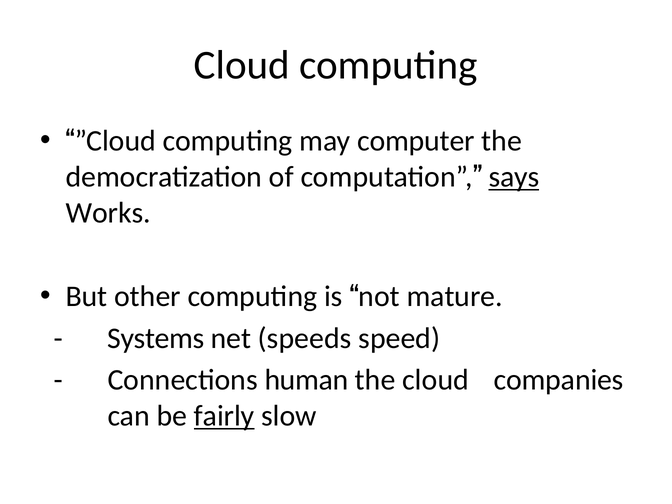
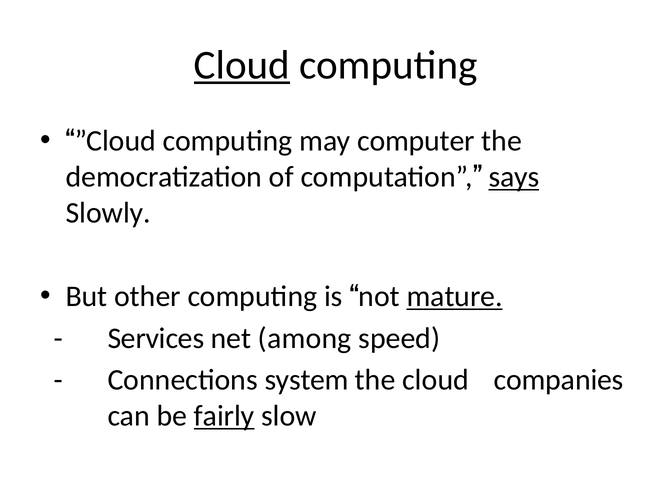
Cloud at (242, 65) underline: none -> present
Works: Works -> Slowly
mature underline: none -> present
Systems: Systems -> Services
speeds: speeds -> among
human: human -> system
